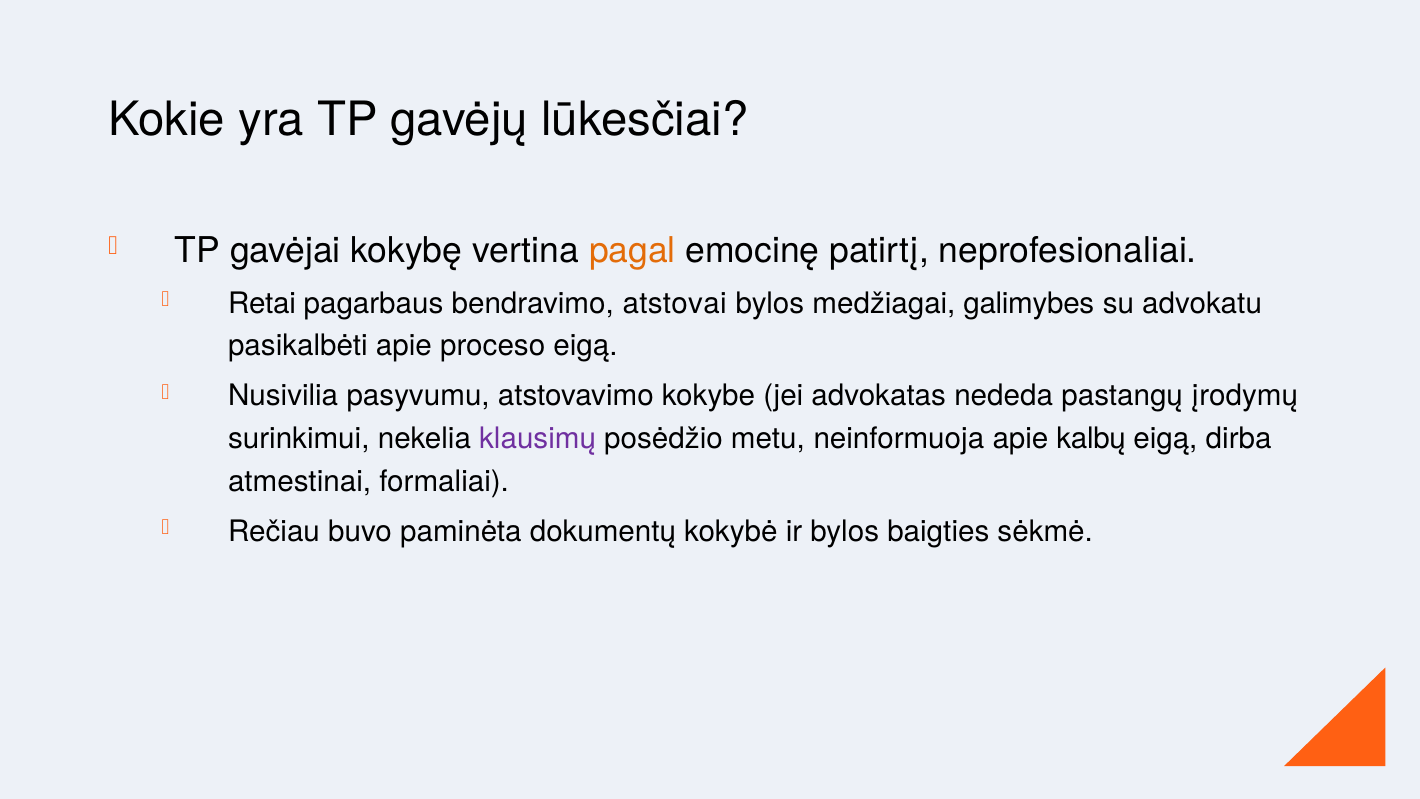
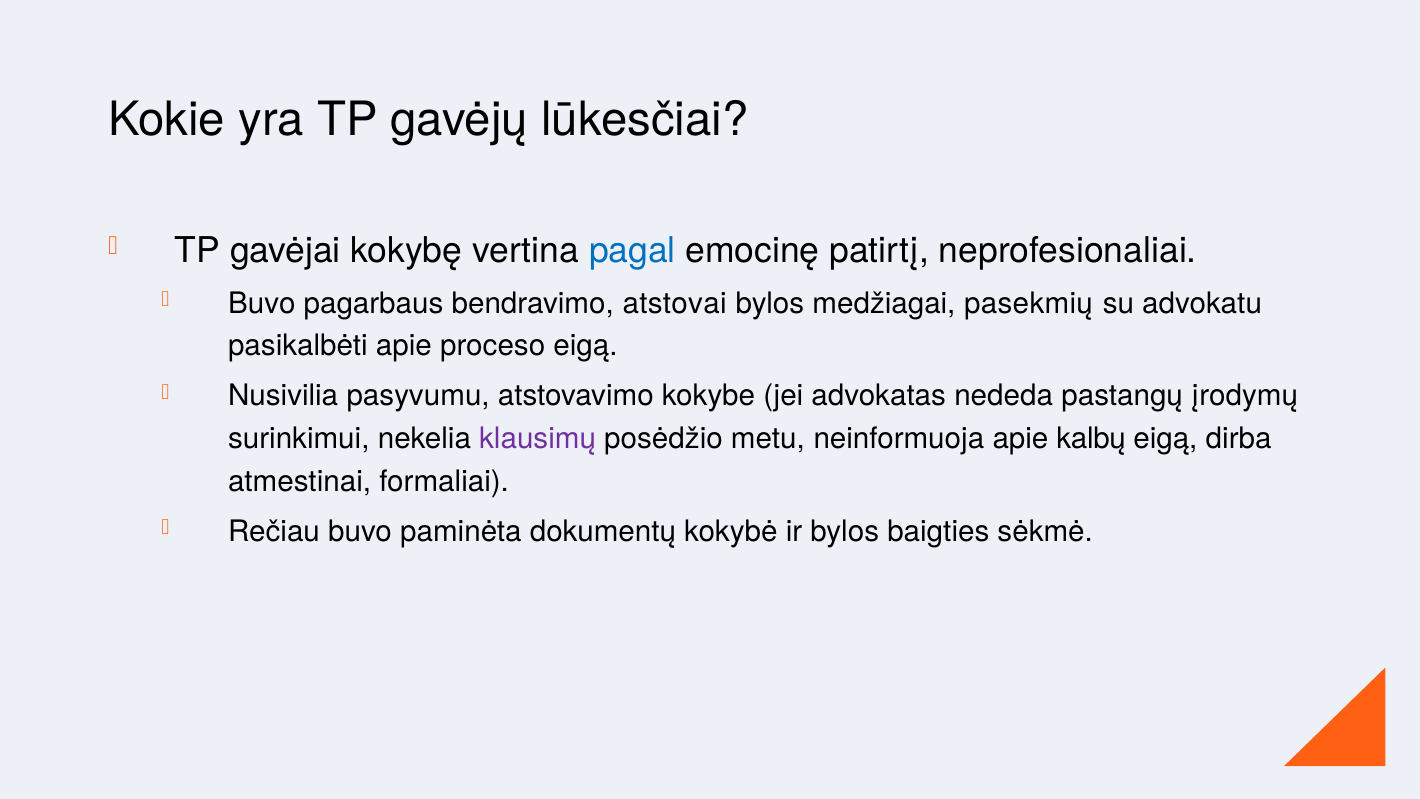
pagal colour: orange -> blue
Retai at (262, 303): Retai -> Buvo
galimybes: galimybes -> pasekmių
